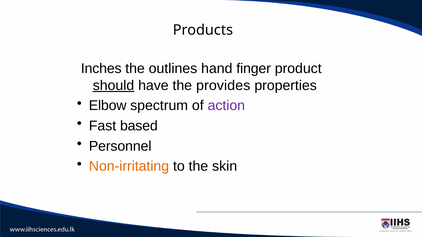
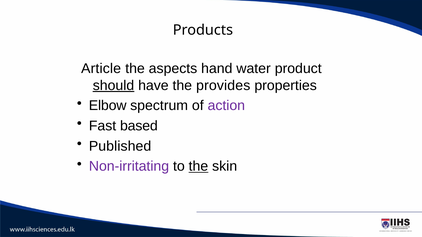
Inches: Inches -> Article
outlines: outlines -> aspects
finger: finger -> water
Personnel: Personnel -> Published
Non-irritating colour: orange -> purple
the at (198, 167) underline: none -> present
